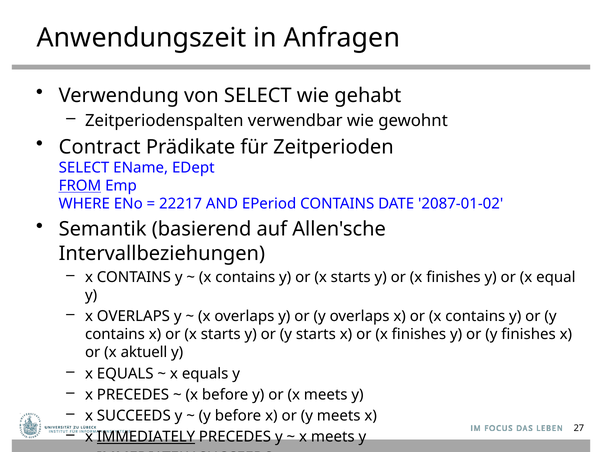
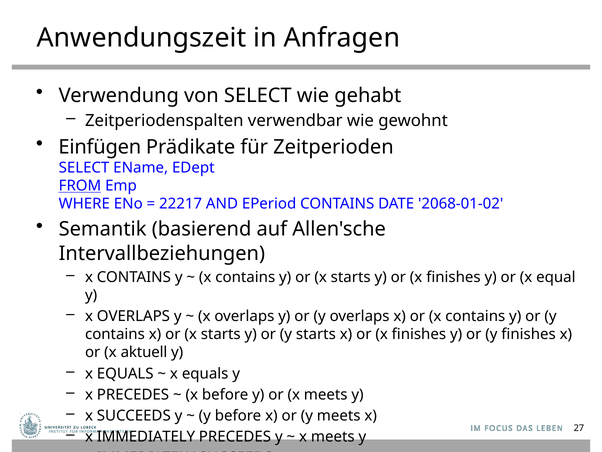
Contract: Contract -> Einfügen
2087-01-02: 2087-01-02 -> 2068-01-02
IMMEDIATELY at (146, 436) underline: present -> none
